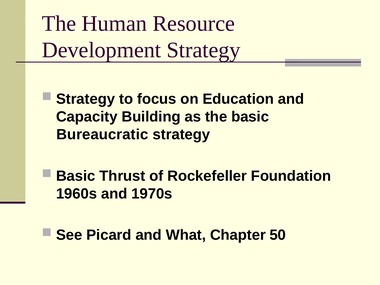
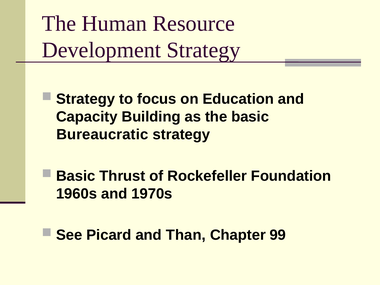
What: What -> Than
50: 50 -> 99
